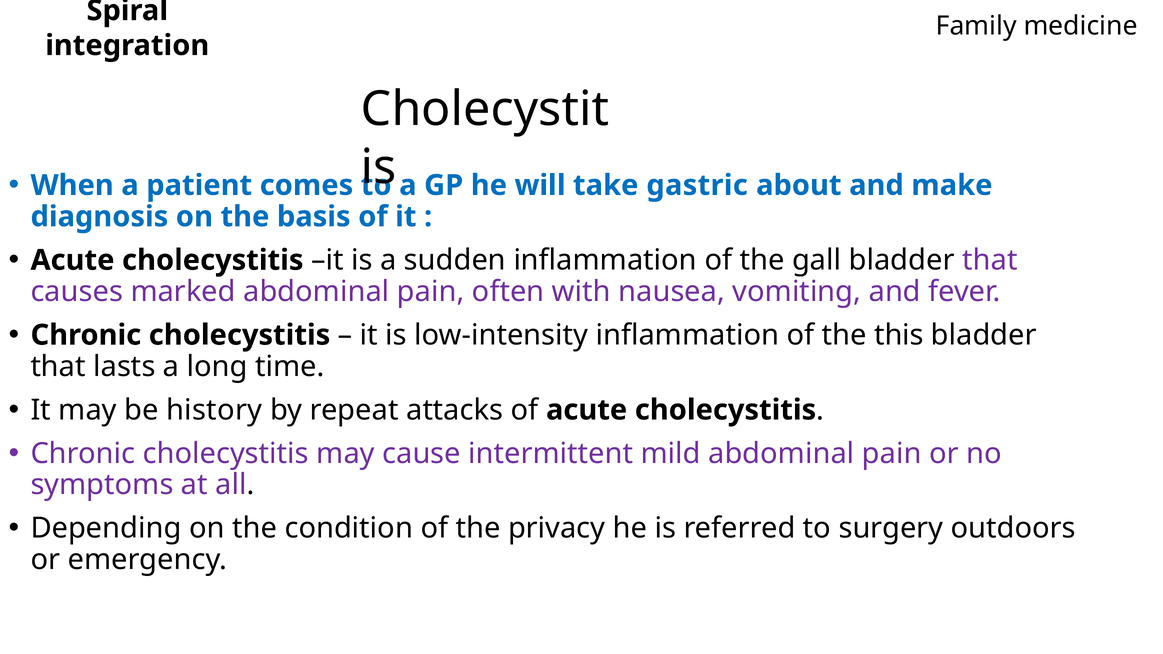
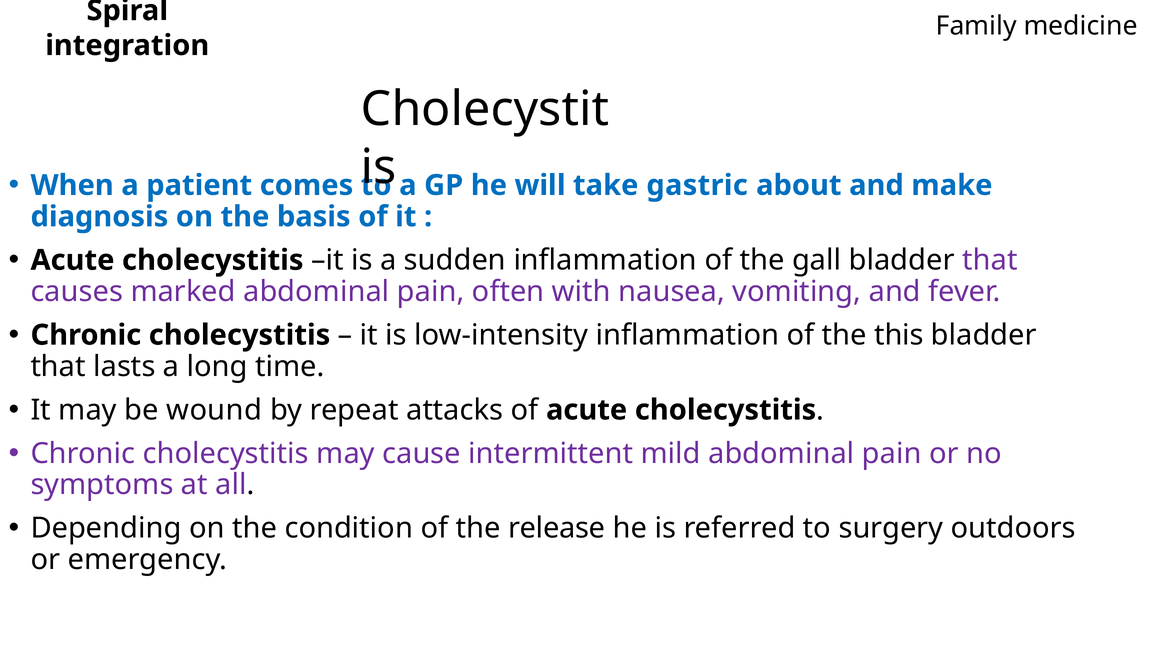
history: history -> wound
privacy: privacy -> release
